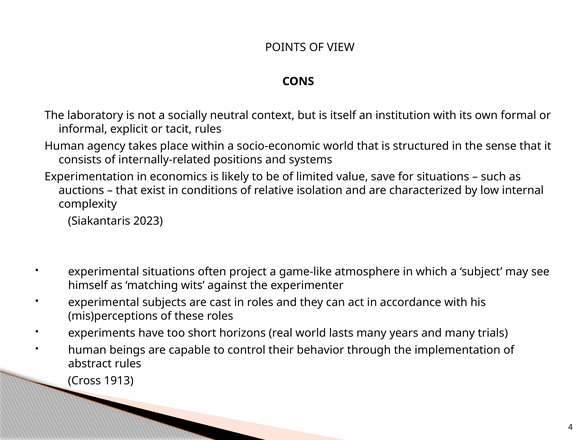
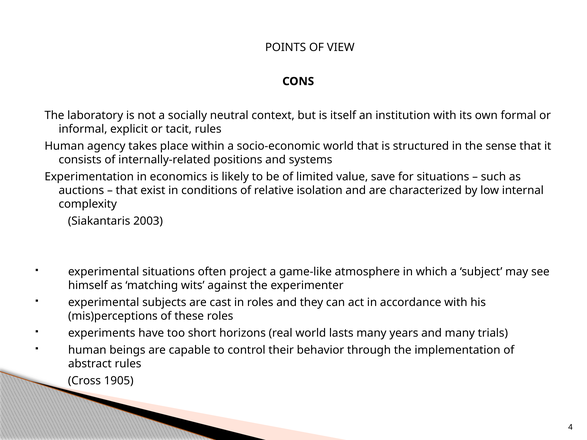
2023: 2023 -> 2003
1913: 1913 -> 1905
